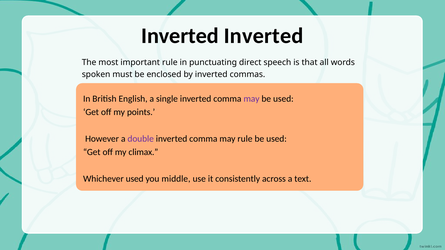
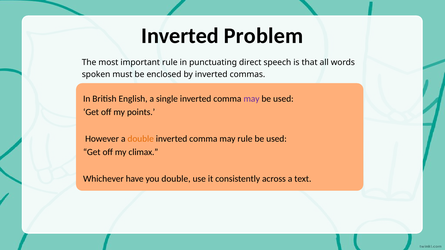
Inverted Inverted: Inverted -> Problem
double at (141, 139) colour: purple -> orange
Whichever used: used -> have
you middle: middle -> double
